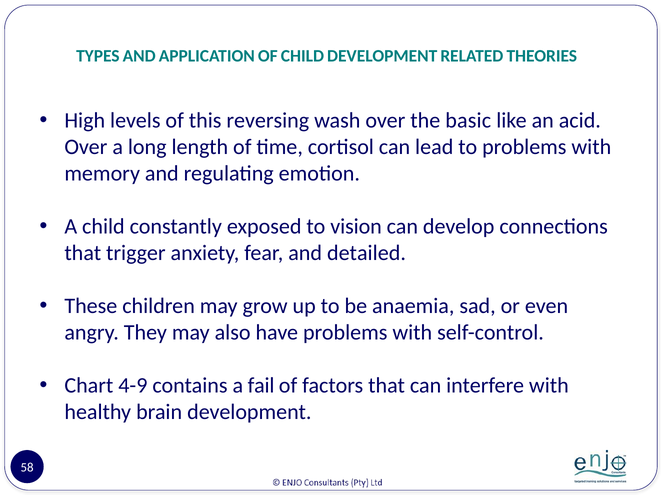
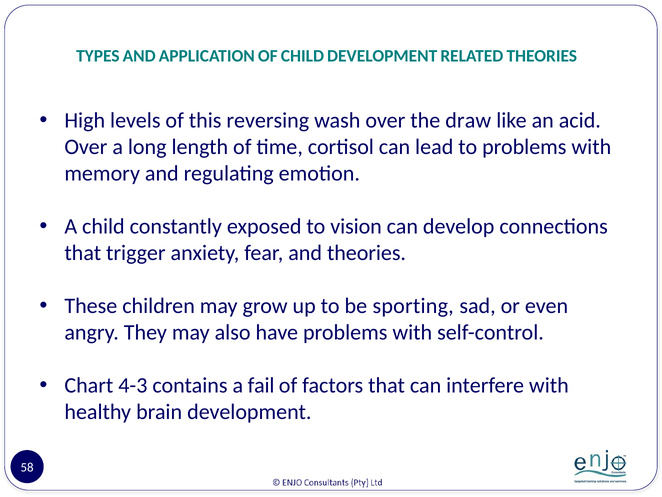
basic: basic -> draw
and detailed: detailed -> theories
anaemia: anaemia -> sporting
4-9: 4-9 -> 4-3
